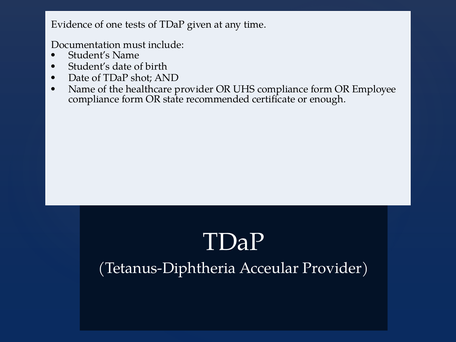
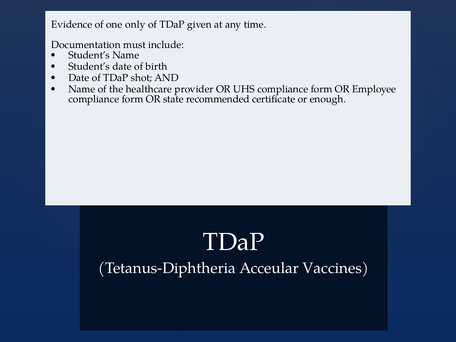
tests: tests -> only
Acceular Provider: Provider -> Vaccines
